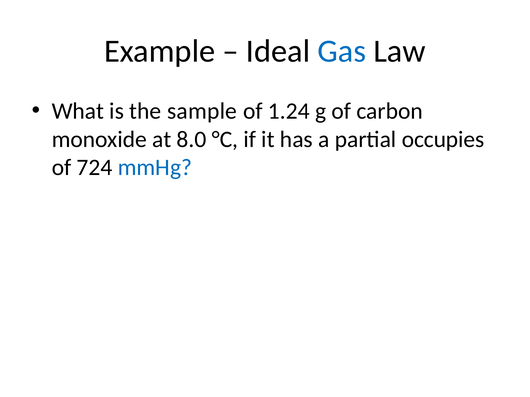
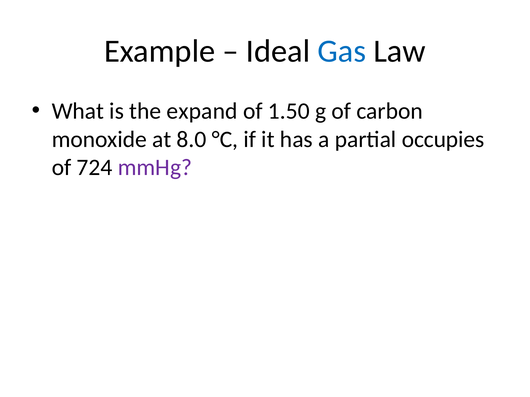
sample: sample -> expand
1.24: 1.24 -> 1.50
mmHg colour: blue -> purple
